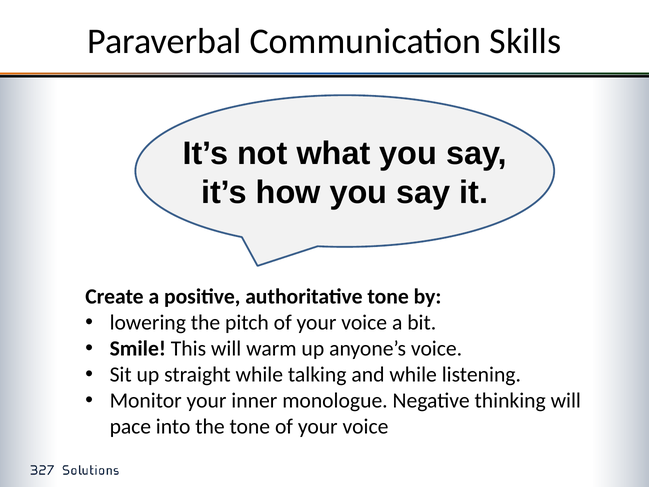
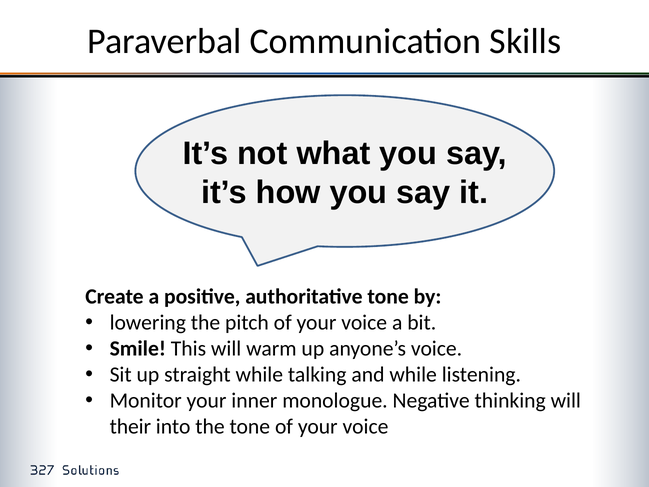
pace: pace -> their
